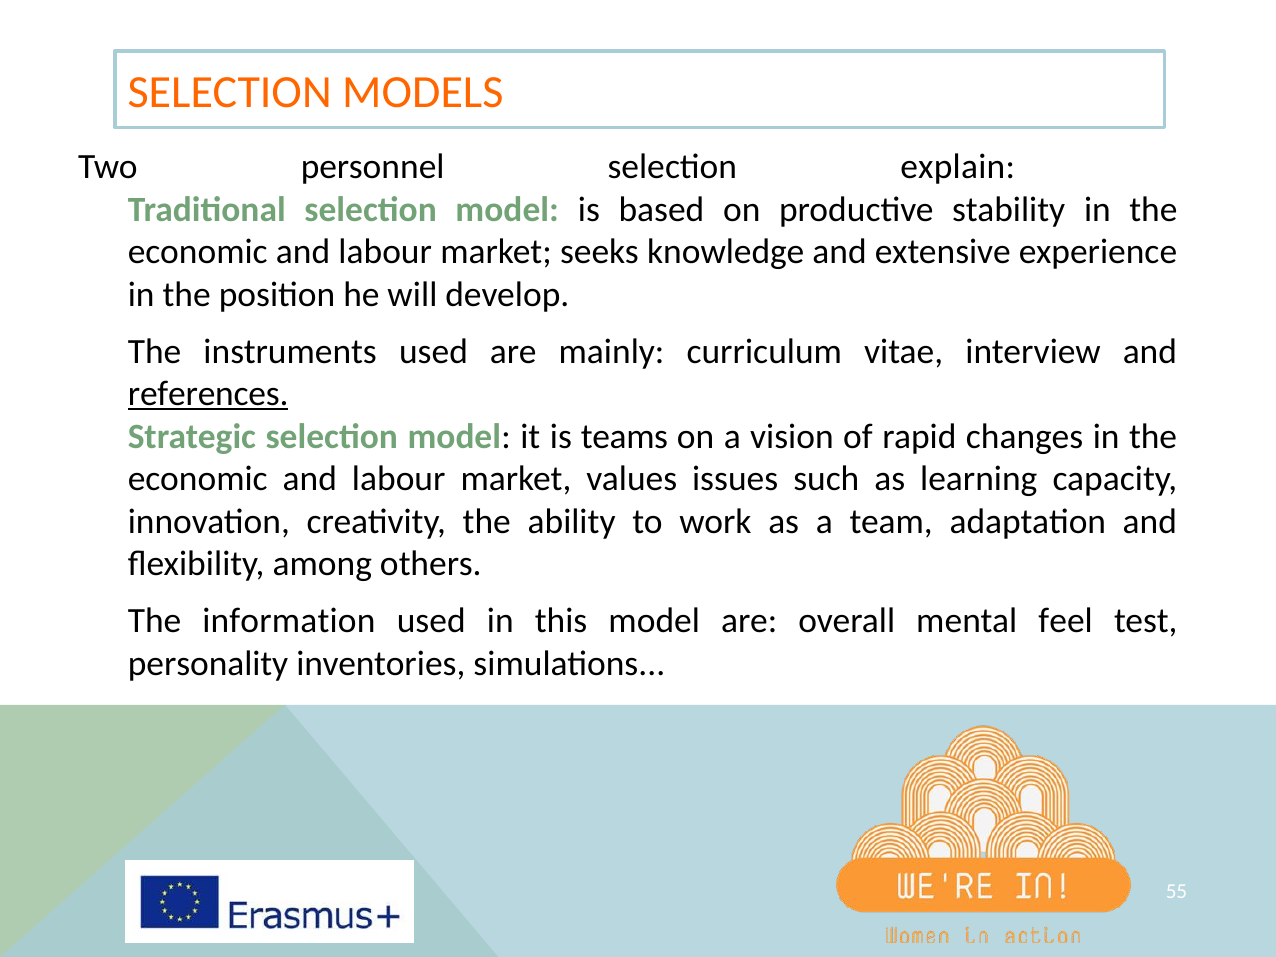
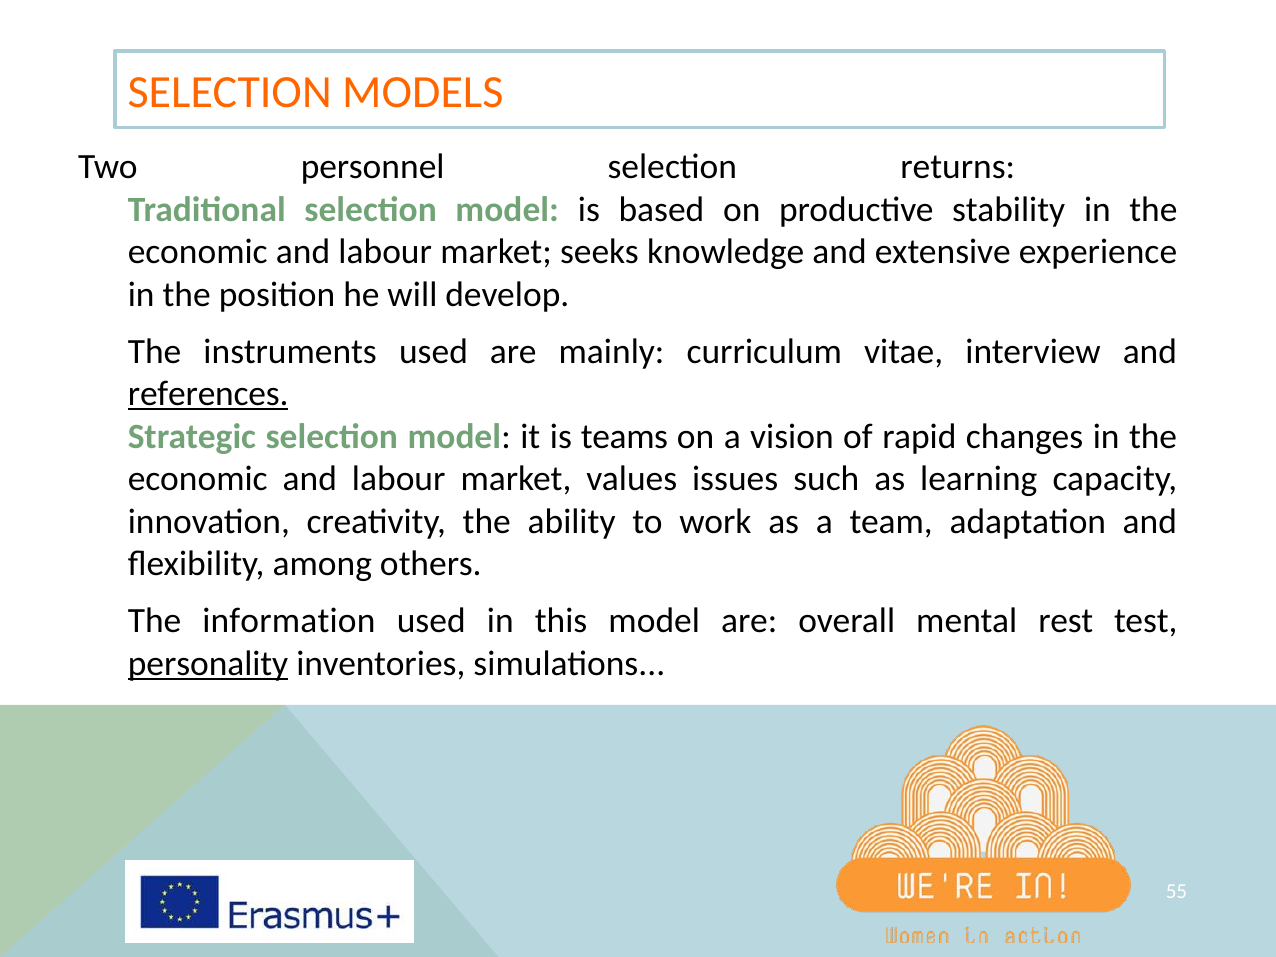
explain: explain -> returns
feel: feel -> rest
personality underline: none -> present
